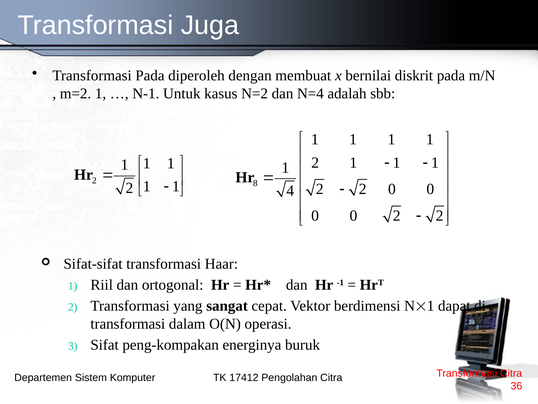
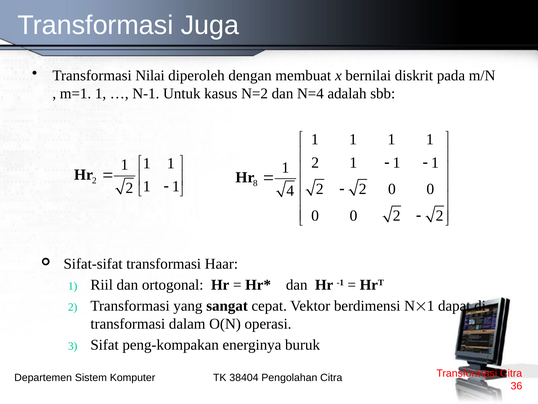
Transformasi Pada: Pada -> Nilai
m=2: m=2 -> m=1
17412: 17412 -> 38404
